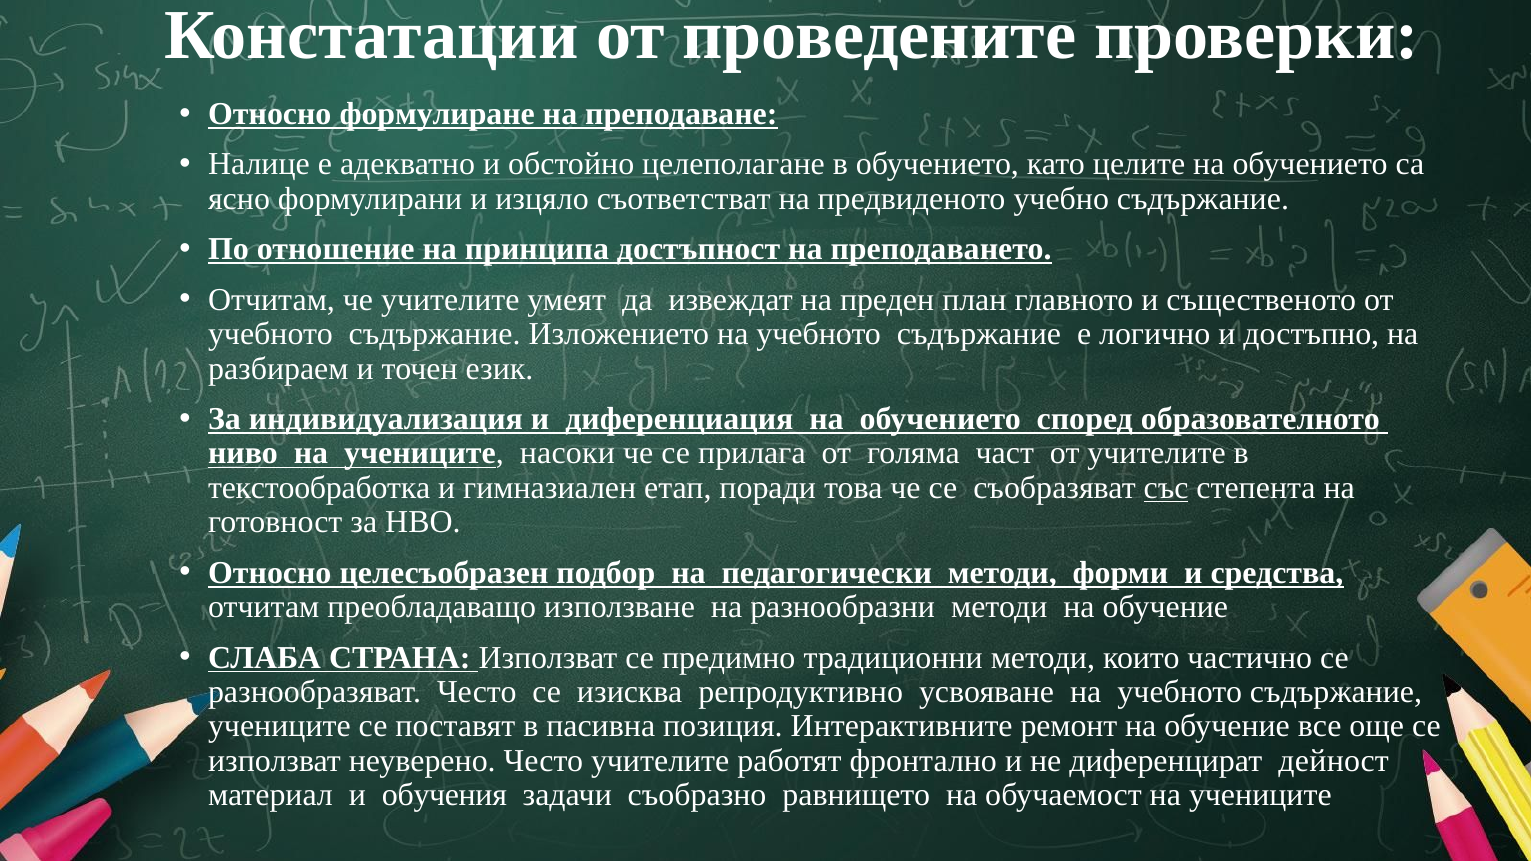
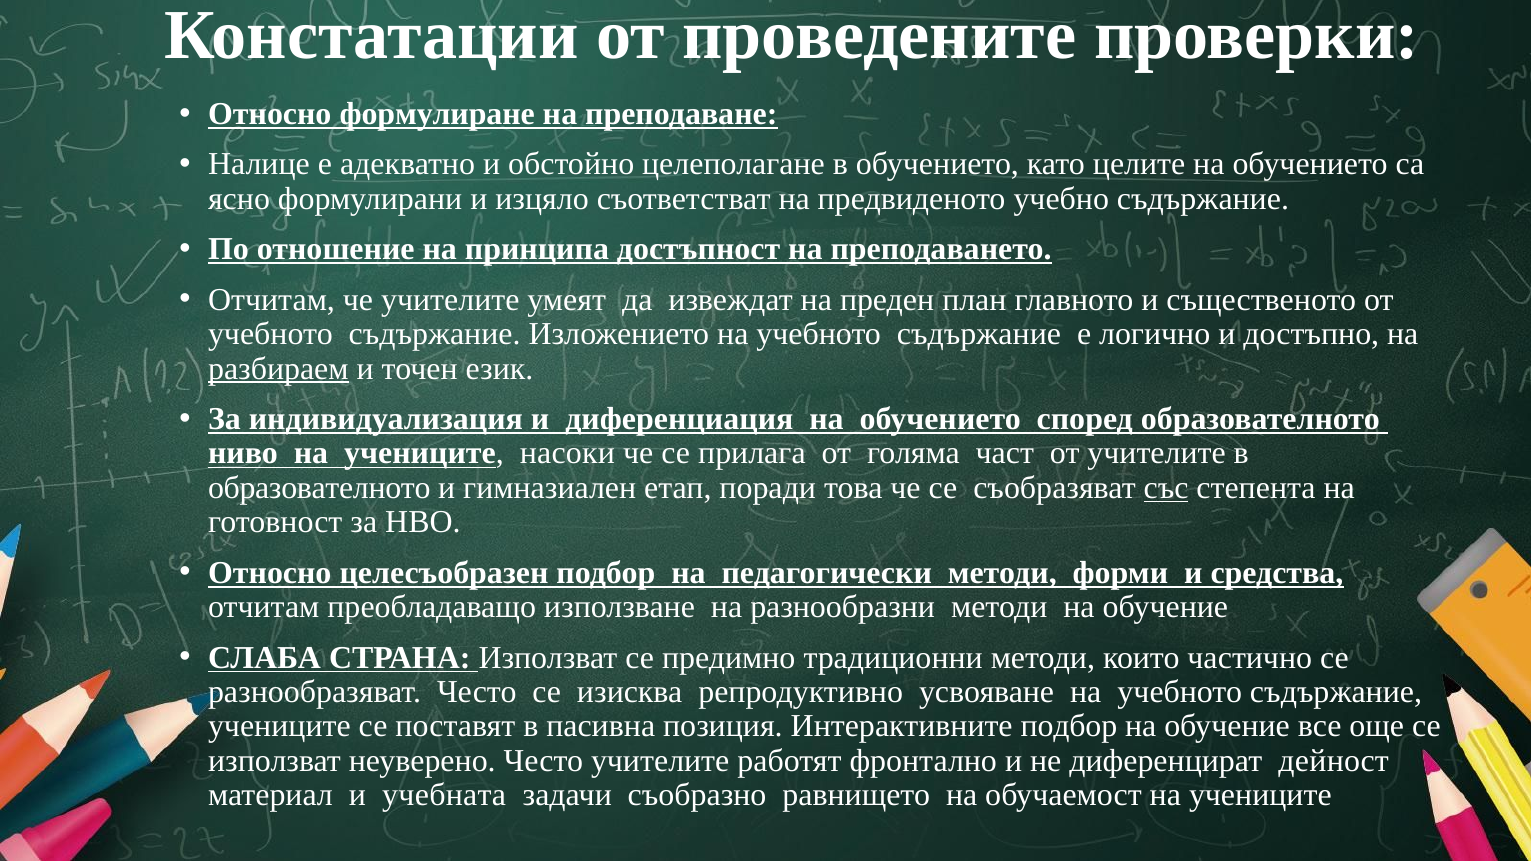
разбираем underline: none -> present
текстообработка at (319, 488): текстообработка -> образователното
Интерактивните ремонт: ремонт -> подбор
обучения: обучения -> учебната
